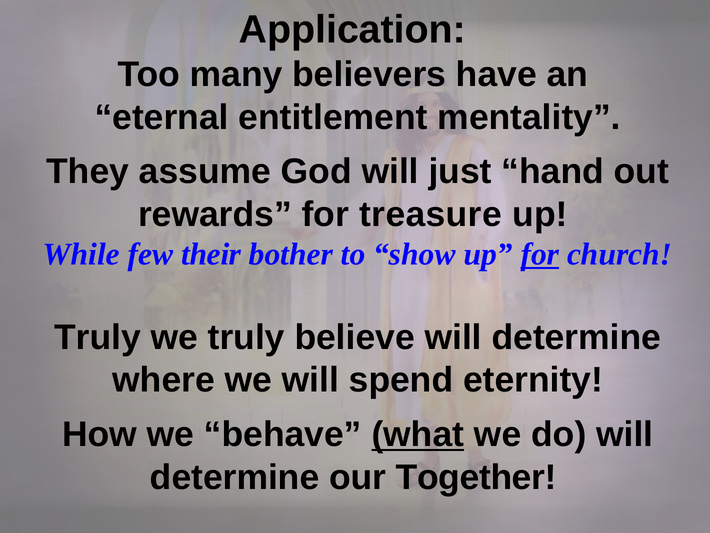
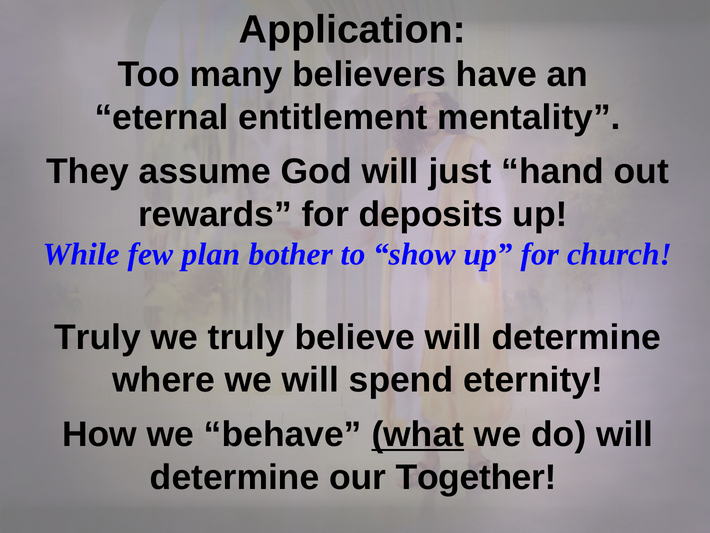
treasure: treasure -> deposits
their: their -> plan
for at (540, 254) underline: present -> none
